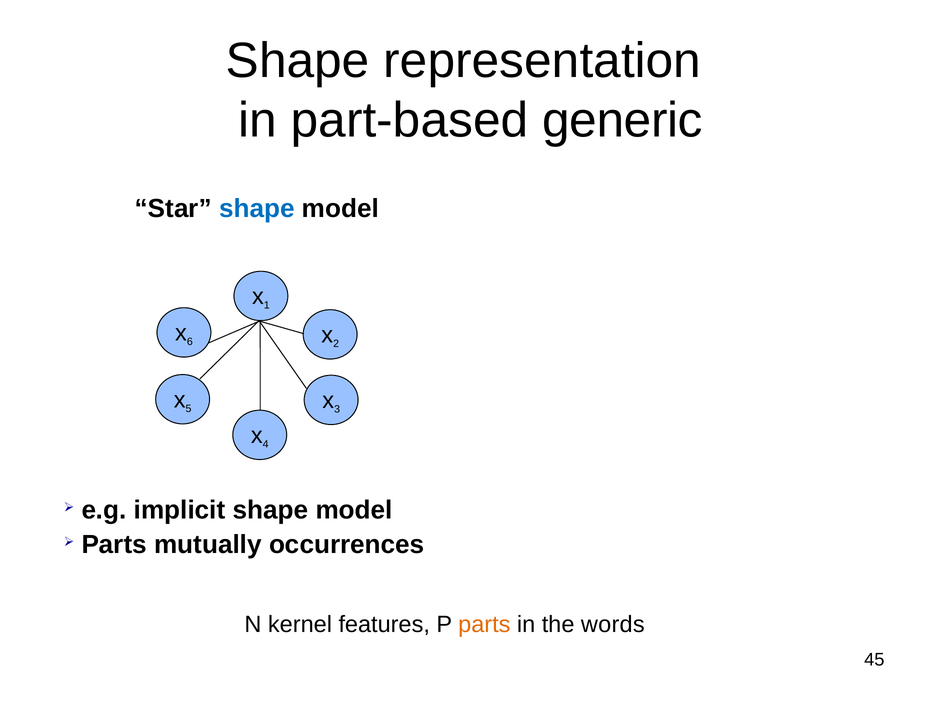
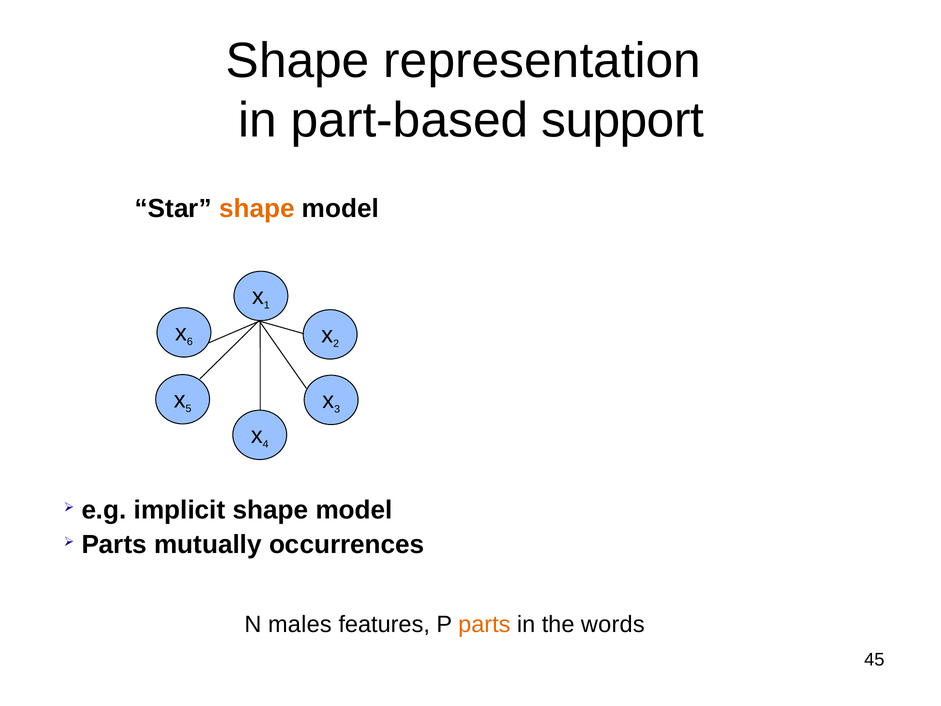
generic: generic -> support
shape at (257, 209) colour: blue -> orange
kernel: kernel -> males
